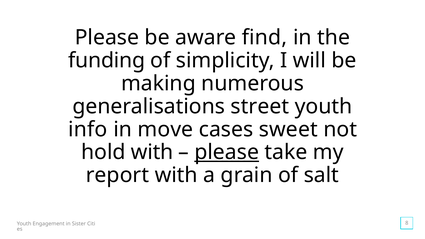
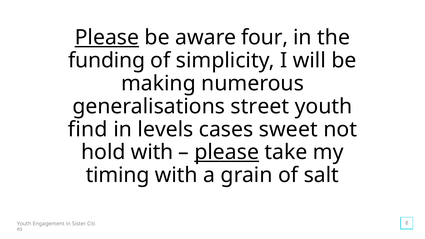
Please at (107, 38) underline: none -> present
find: find -> four
info: info -> find
move: move -> levels
report: report -> timing
